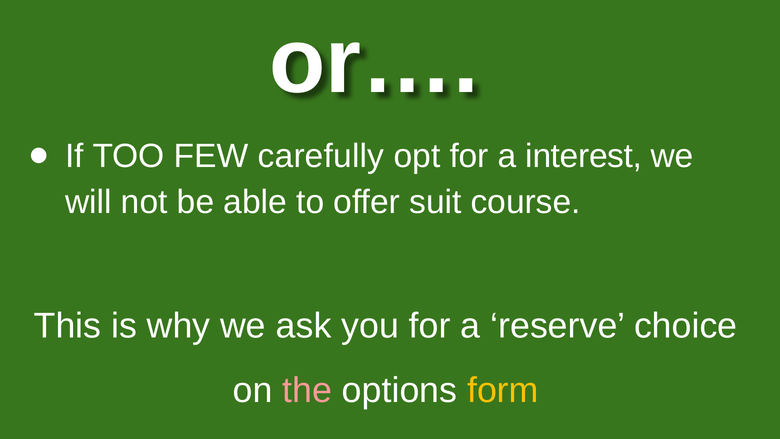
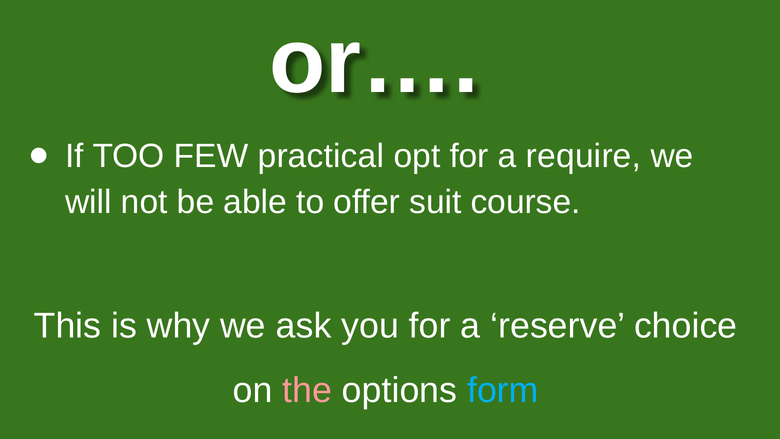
carefully: carefully -> practical
interest: interest -> require
form colour: yellow -> light blue
